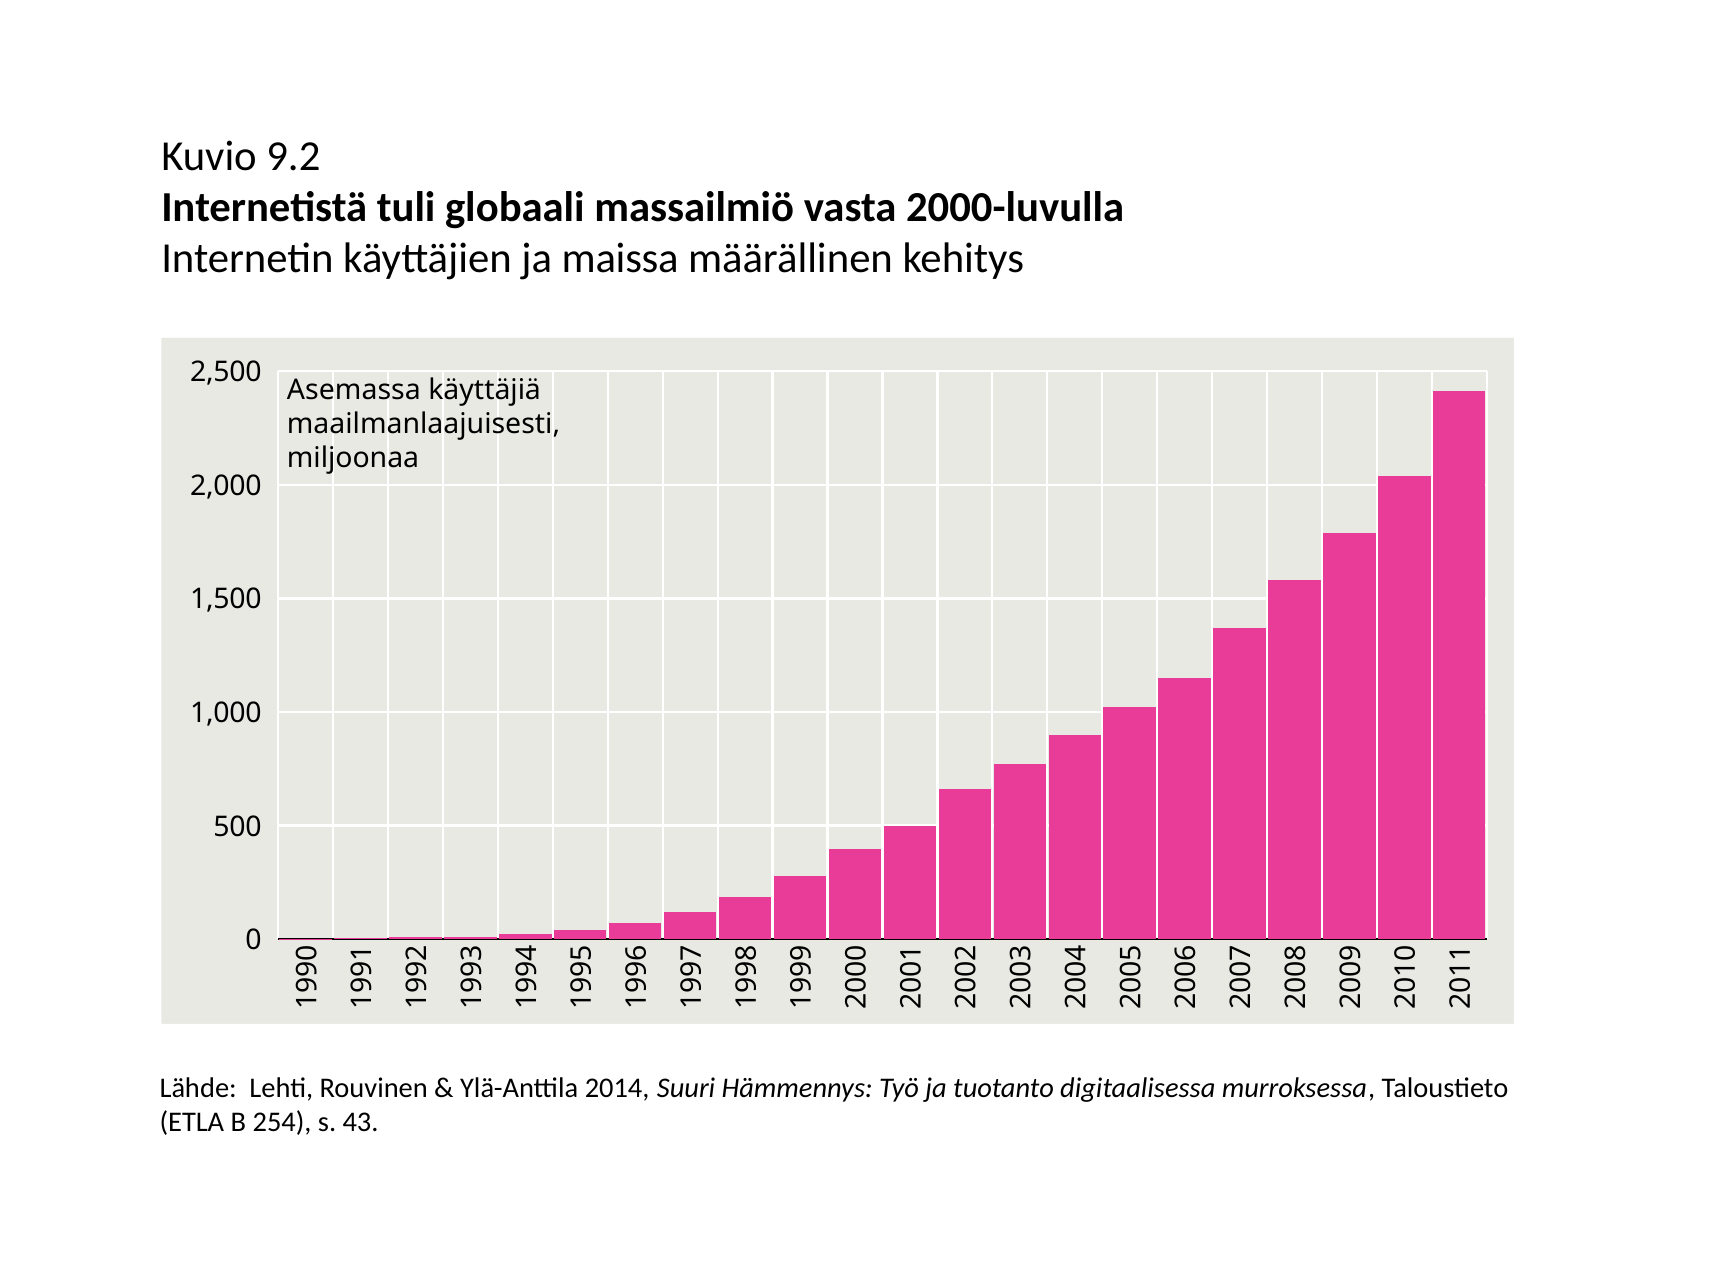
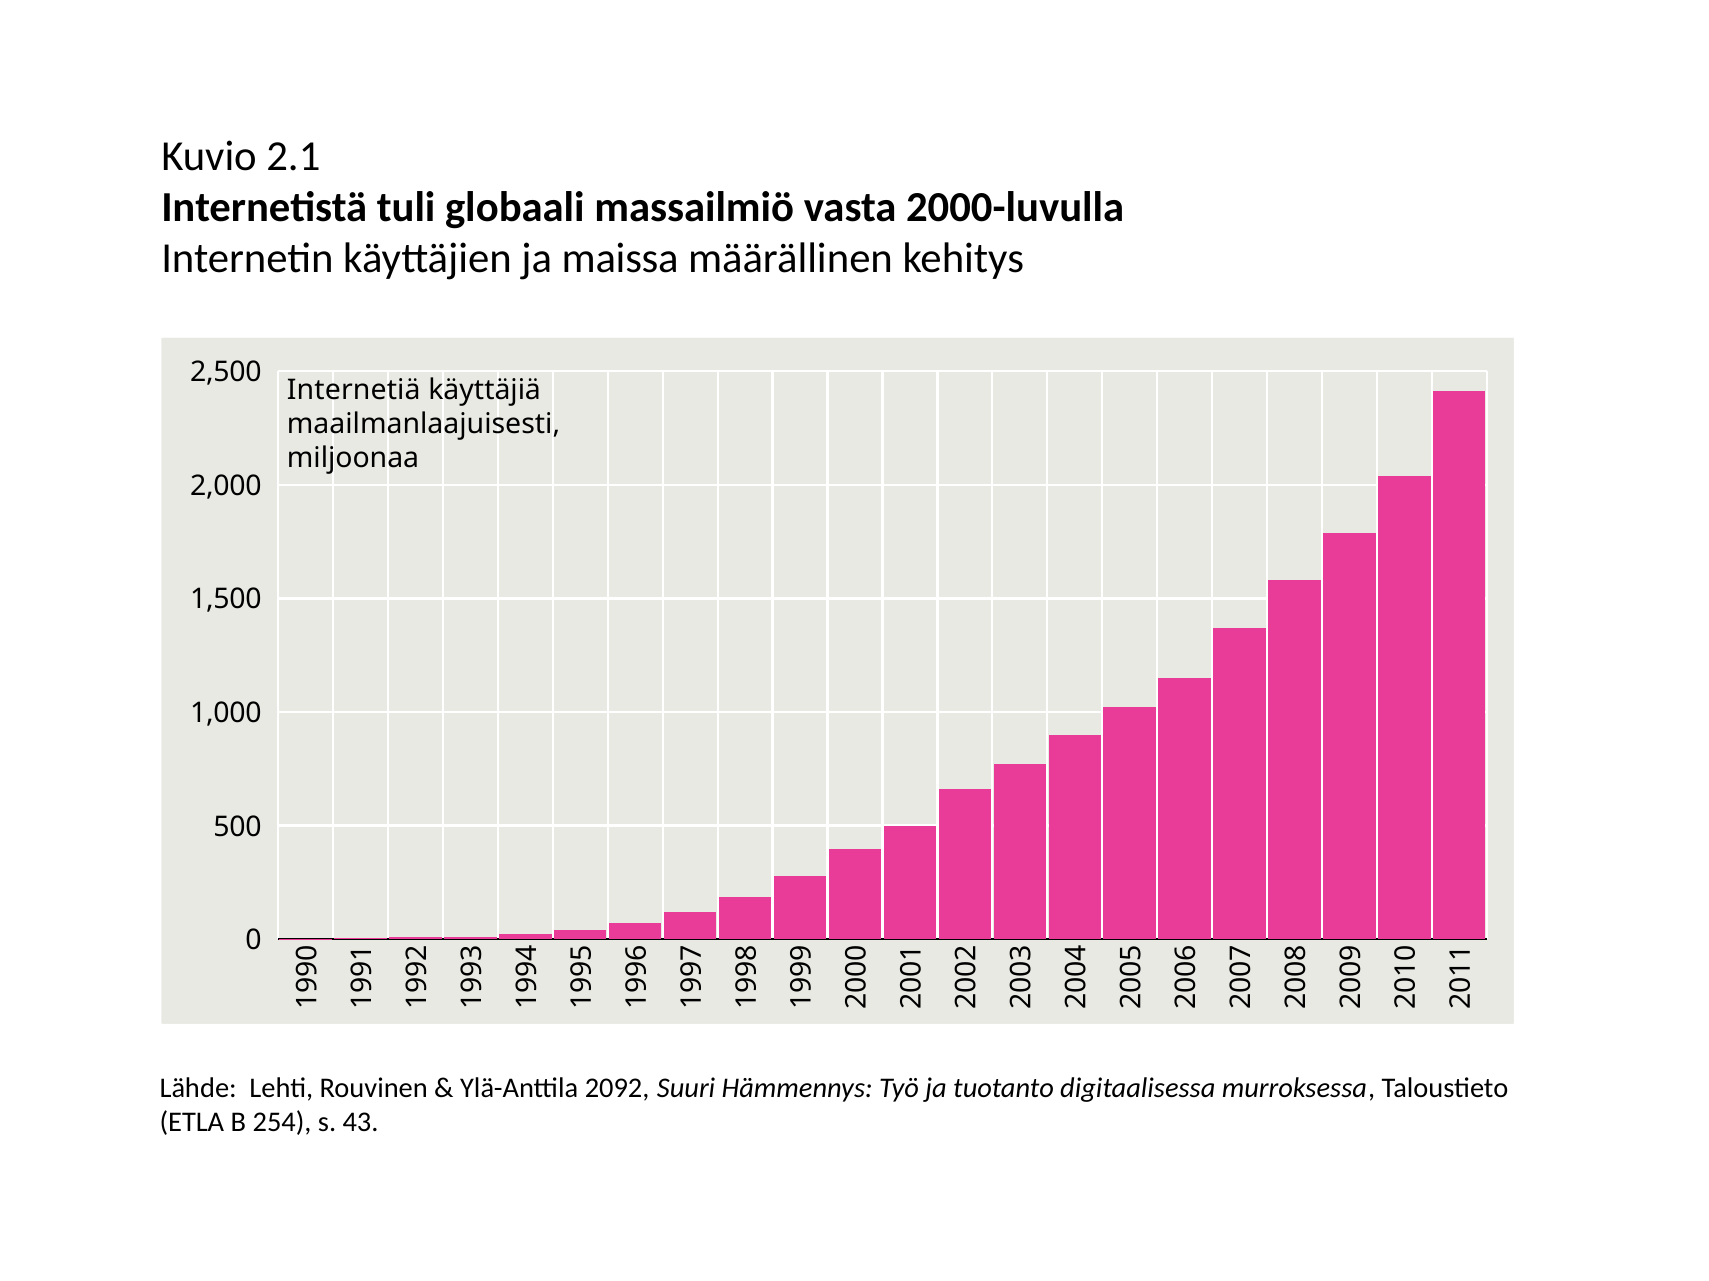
9.2: 9.2 -> 2.1
Asemassa: Asemassa -> Internetiä
2014: 2014 -> 2092
